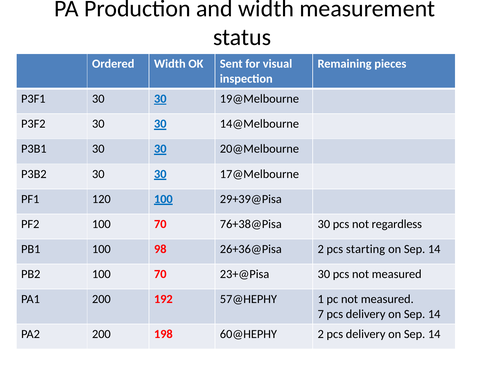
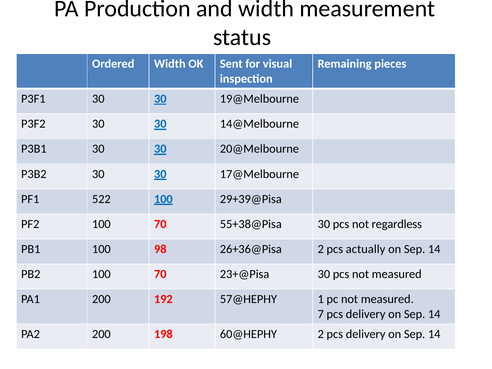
120: 120 -> 522
76+38@Pisa: 76+38@Pisa -> 55+38@Pisa
starting: starting -> actually
